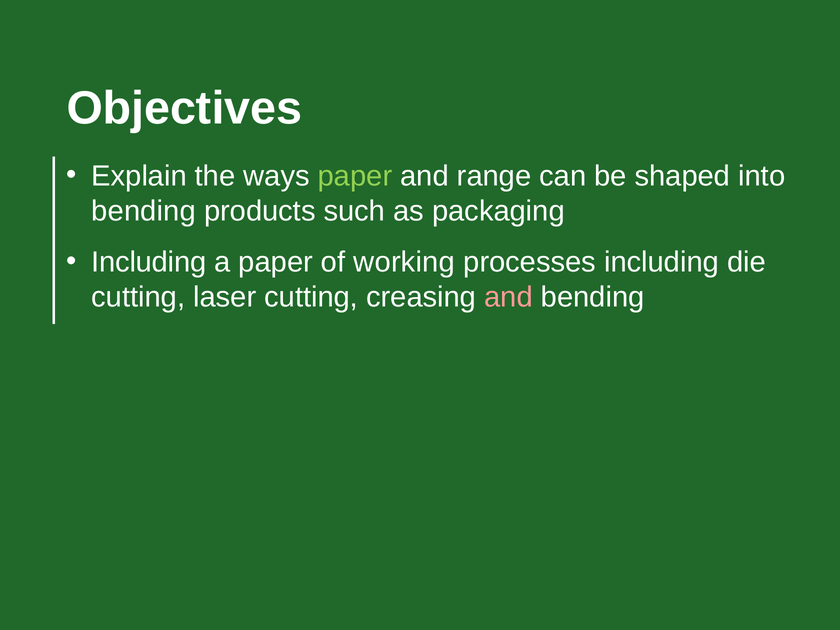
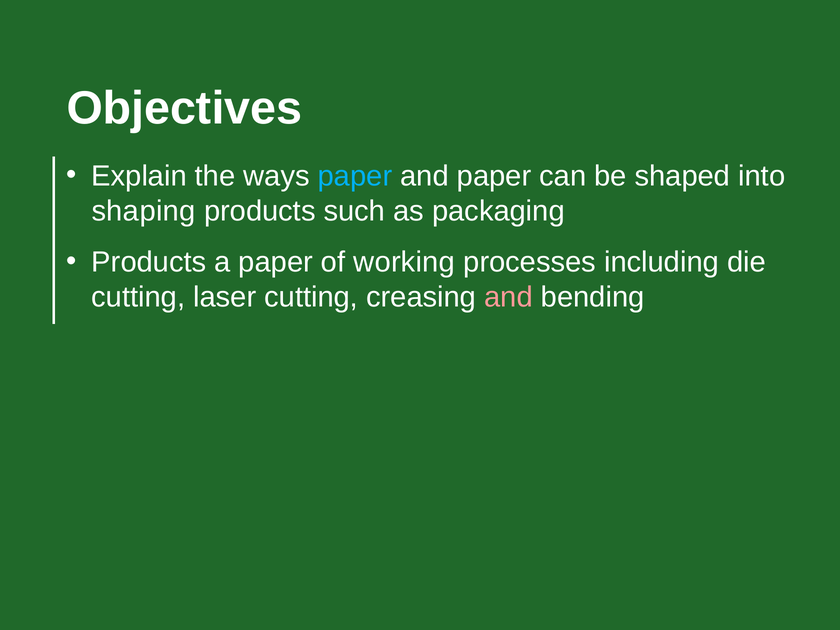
paper at (355, 176) colour: light green -> light blue
and range: range -> paper
bending at (144, 211): bending -> shaping
Including at (149, 262): Including -> Products
